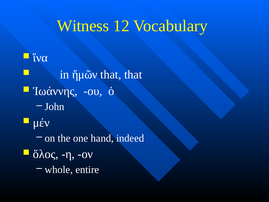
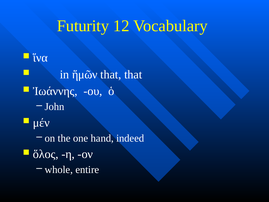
Witness: Witness -> Futurity
